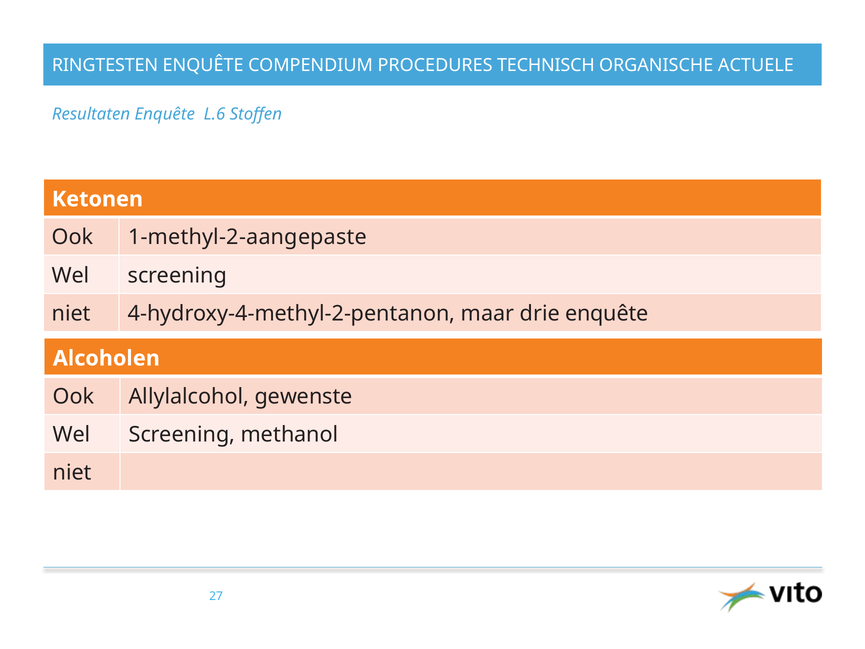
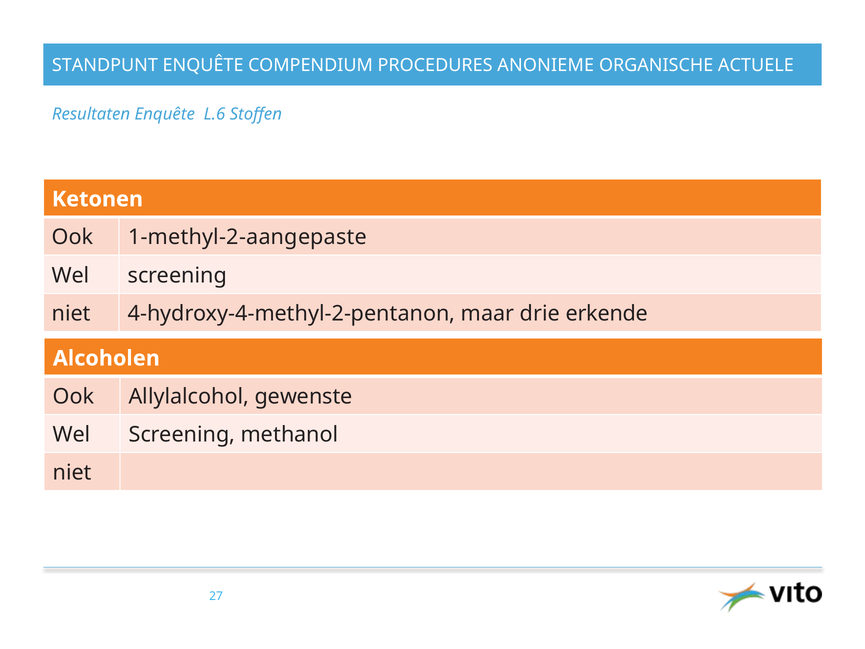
RINGTESTEN: RINGTESTEN -> STANDPUNT
TECHNISCH: TECHNISCH -> ANONIEME
drie enquête: enquête -> erkende
